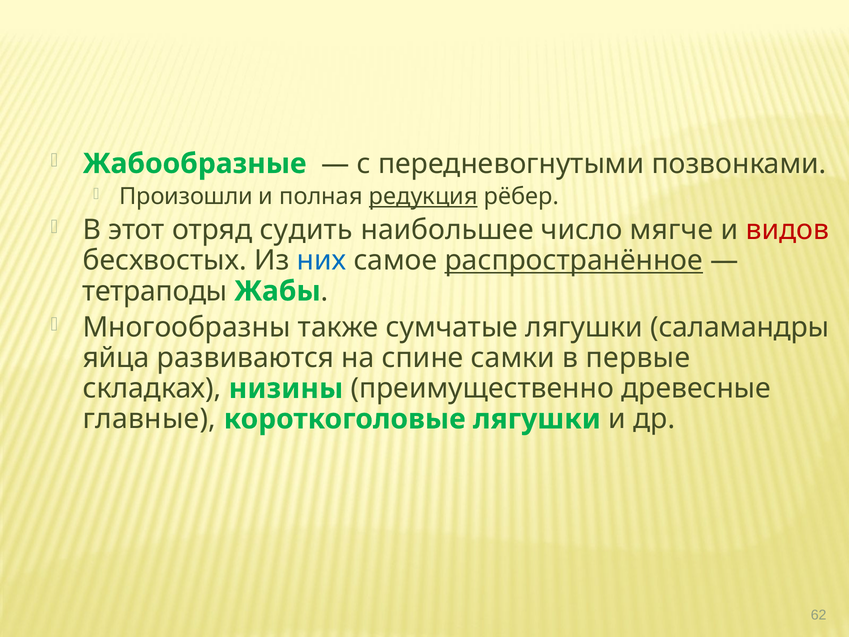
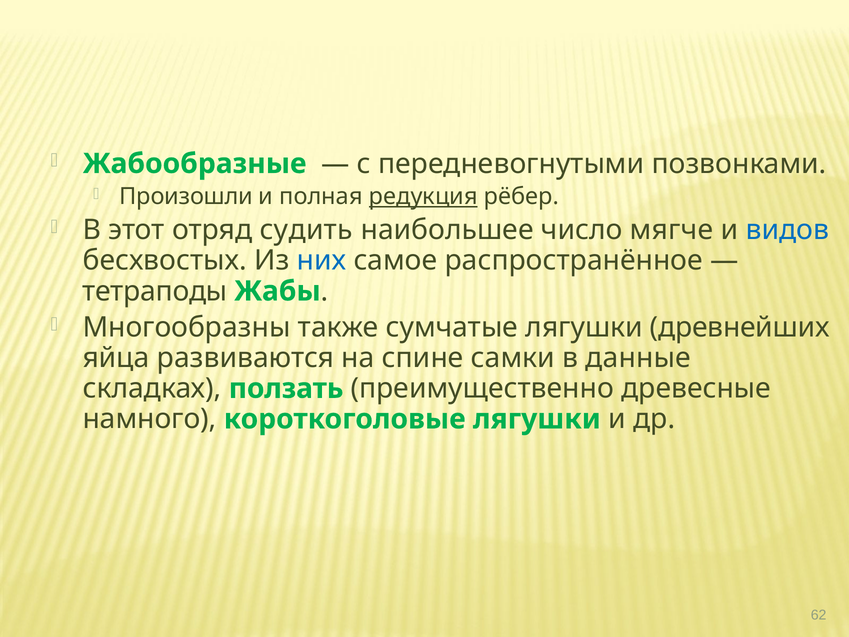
видов colour: red -> blue
распространённое underline: present -> none
саламандры: саламандры -> древнейших
первые: первые -> данные
низины: низины -> ползать
главные: главные -> намного
